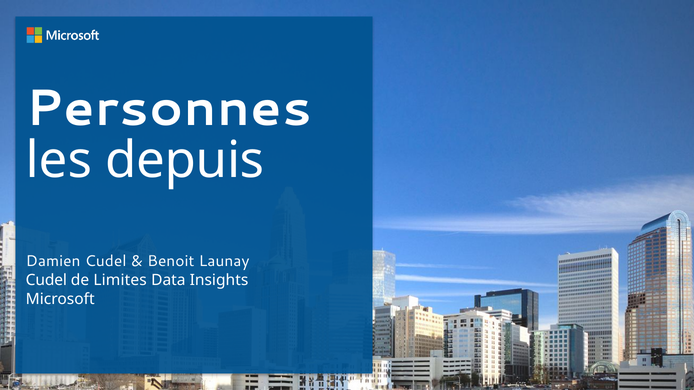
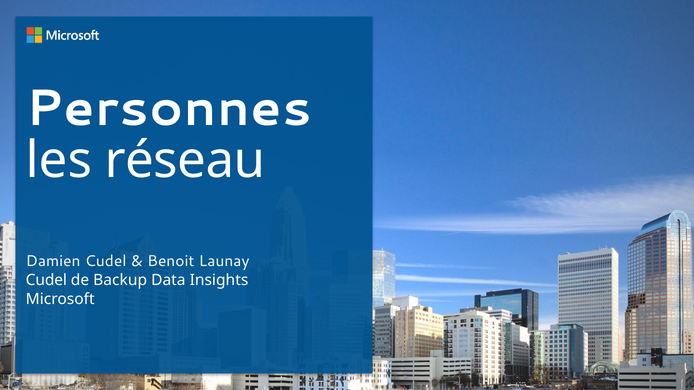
depuis: depuis -> réseau
Limites: Limites -> Backup
